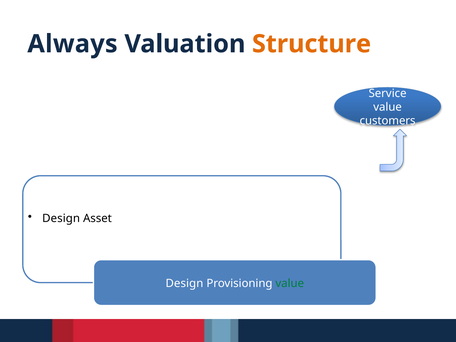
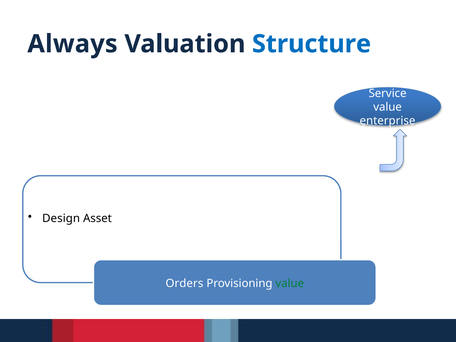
Structure colour: orange -> blue
customers: customers -> enterprise
Design at (184, 283): Design -> Orders
